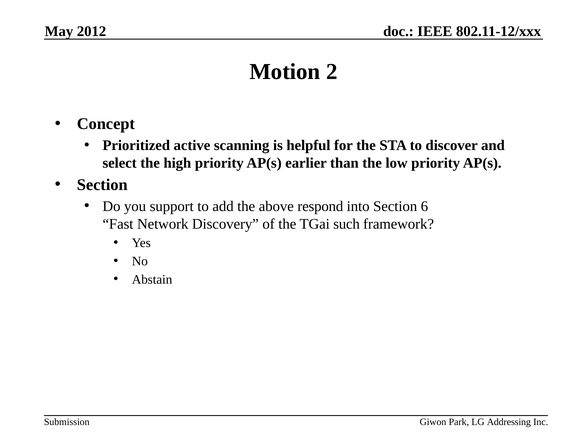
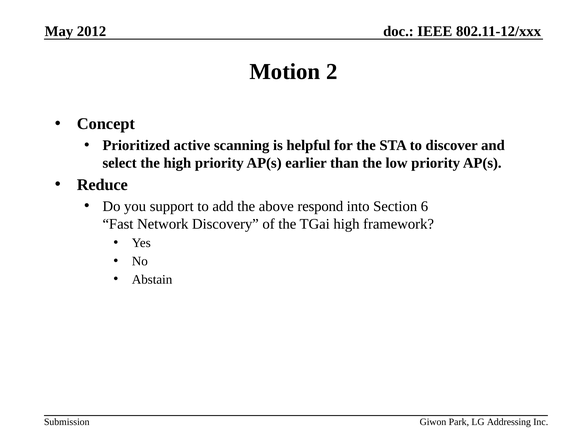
Section at (102, 185): Section -> Reduce
TGai such: such -> high
